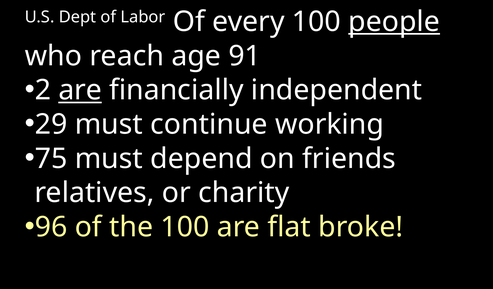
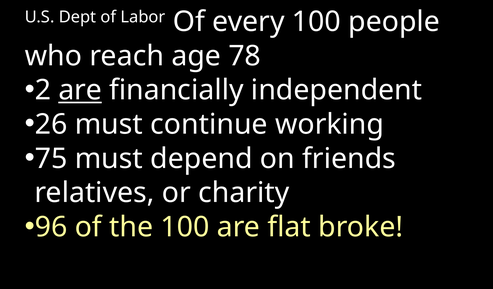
people underline: present -> none
91: 91 -> 78
29: 29 -> 26
